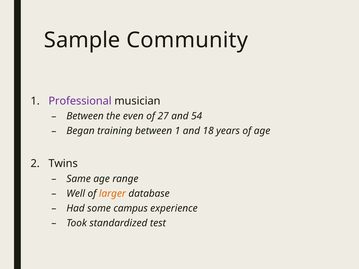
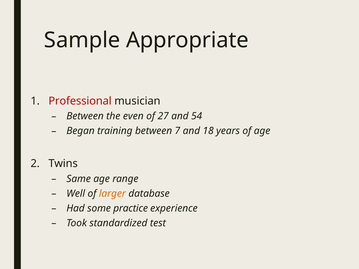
Community: Community -> Appropriate
Professional colour: purple -> red
between 1: 1 -> 7
campus: campus -> practice
